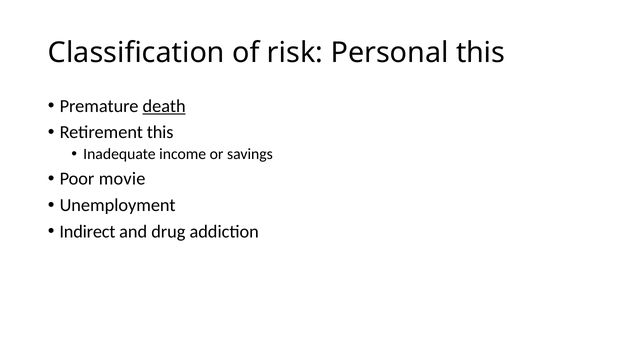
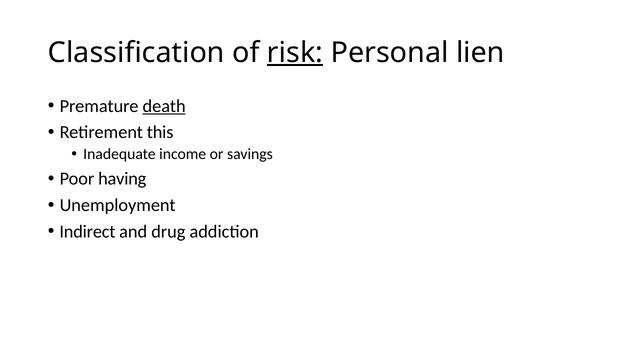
risk underline: none -> present
Personal this: this -> lien
movie: movie -> having
